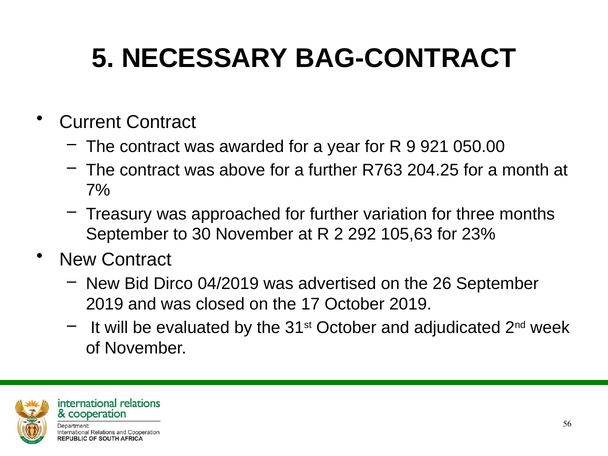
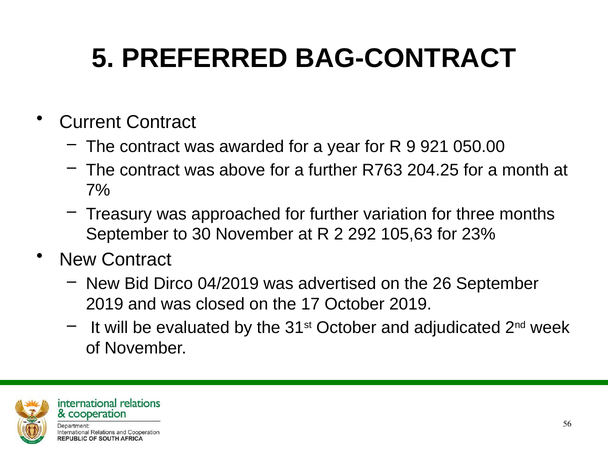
NECESSARY: NECESSARY -> PREFERRED
